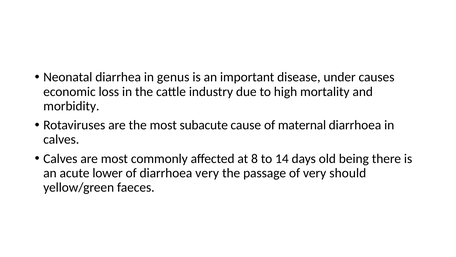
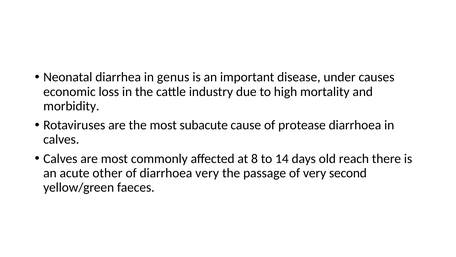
maternal: maternal -> protease
being: being -> reach
lower: lower -> other
should: should -> second
